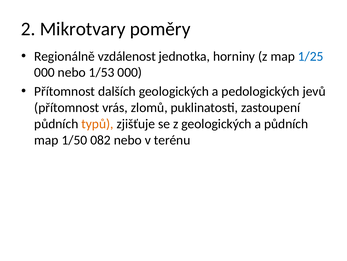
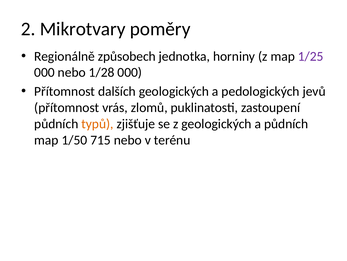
vzdálenost: vzdálenost -> způsobech
1/25 colour: blue -> purple
1/53: 1/53 -> 1/28
082: 082 -> 715
